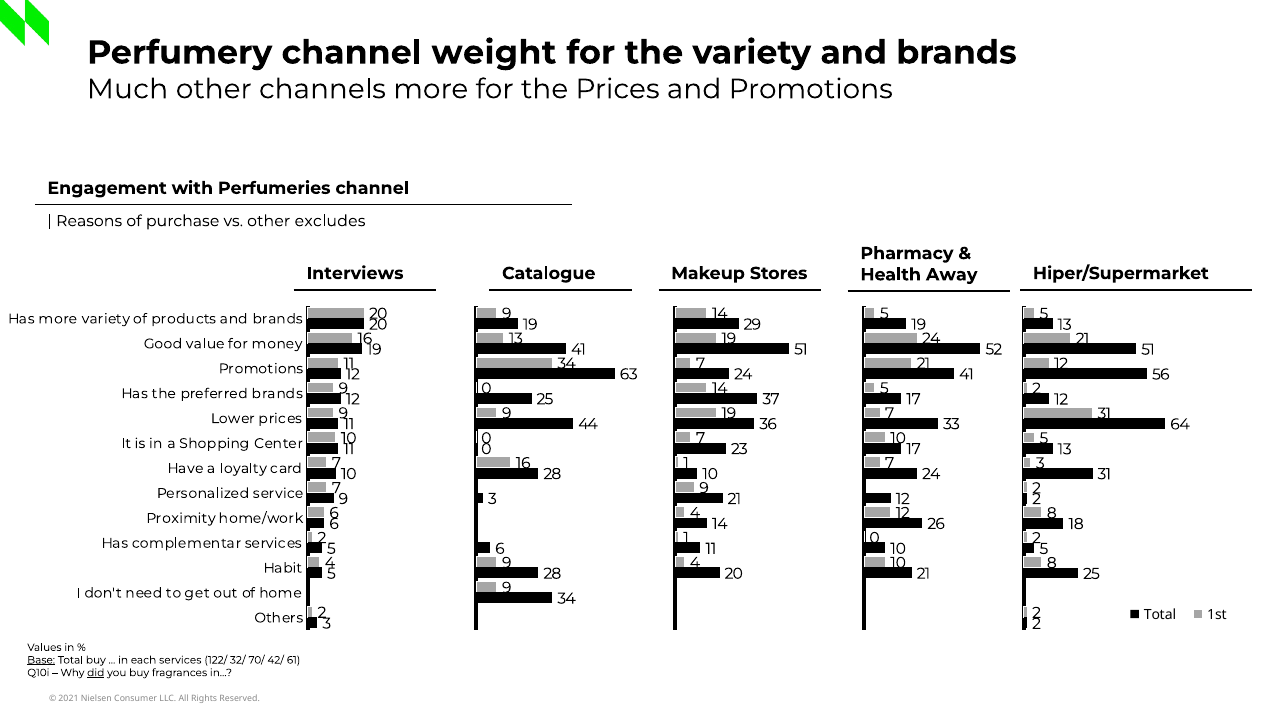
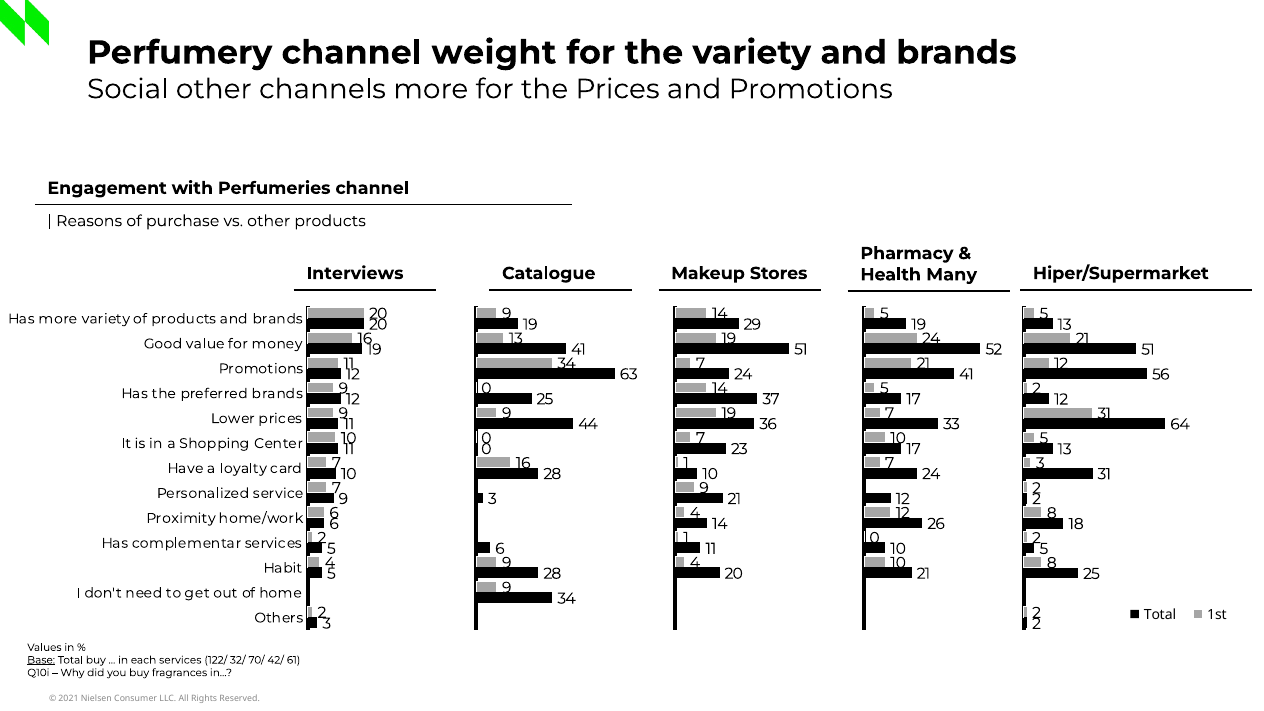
Much: Much -> Social
other excludes: excludes -> products
Away: Away -> Many
did underline: present -> none
